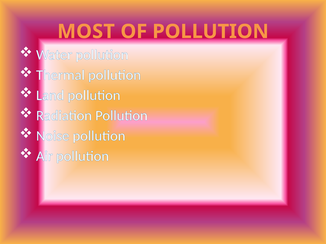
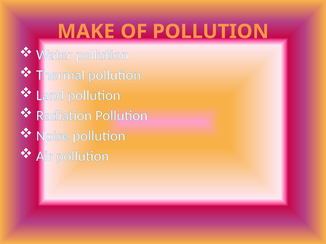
MOST: MOST -> MAKE
